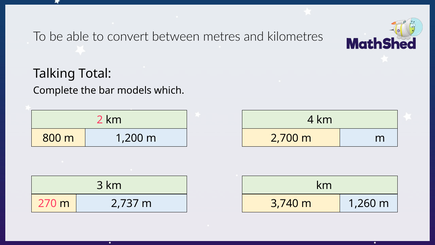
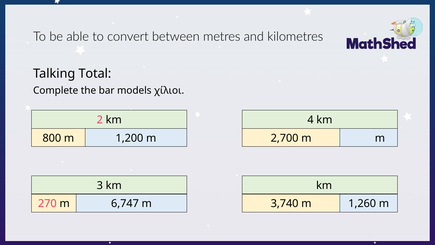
which: which -> χίλιοι
2,737: 2,737 -> 6,747
